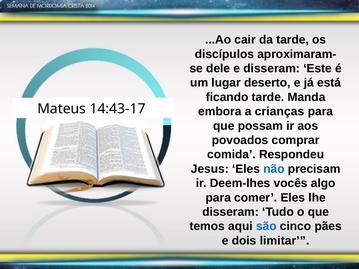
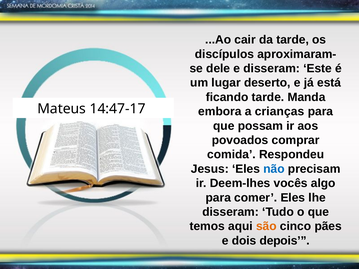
14:43-17: 14:43-17 -> 14:47-17
são colour: blue -> orange
limitar: limitar -> depois
